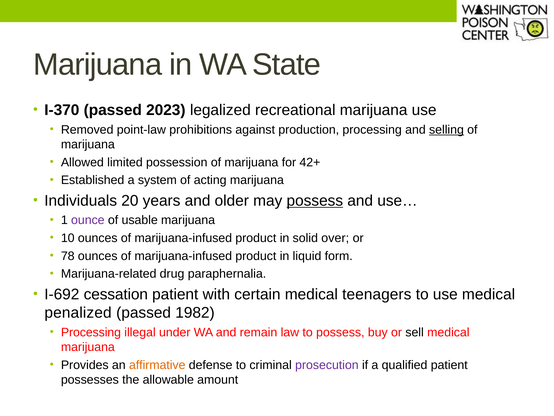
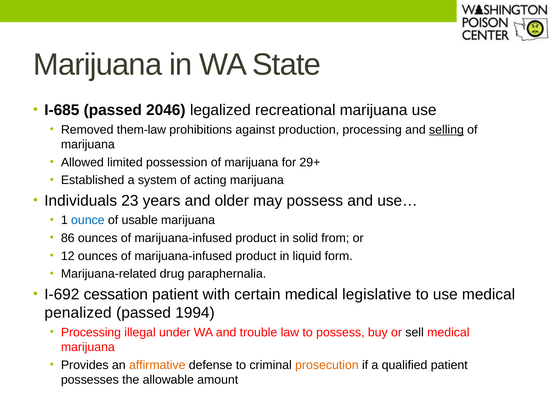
I-370: I-370 -> I-685
2023: 2023 -> 2046
point-law: point-law -> them-law
42+: 42+ -> 29+
20: 20 -> 23
possess at (315, 200) underline: present -> none
ounce colour: purple -> blue
10: 10 -> 86
over: over -> from
78: 78 -> 12
teenagers: teenagers -> legislative
1982: 1982 -> 1994
remain: remain -> trouble
prosecution colour: purple -> orange
